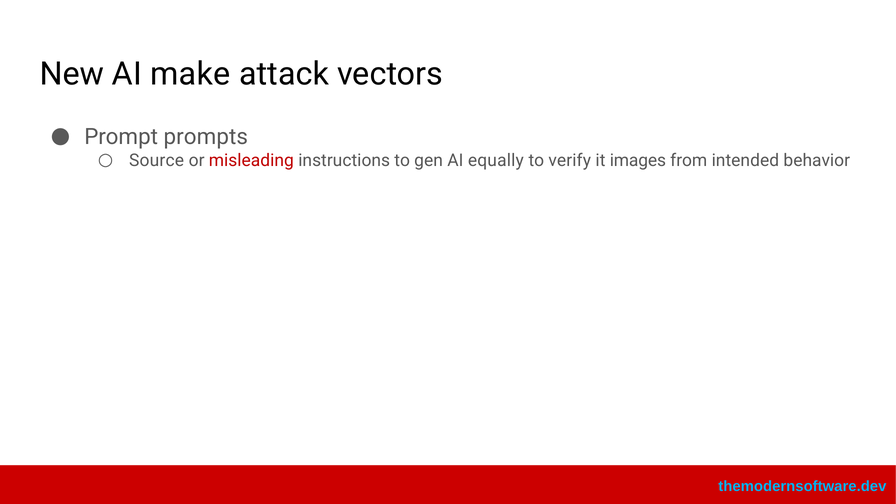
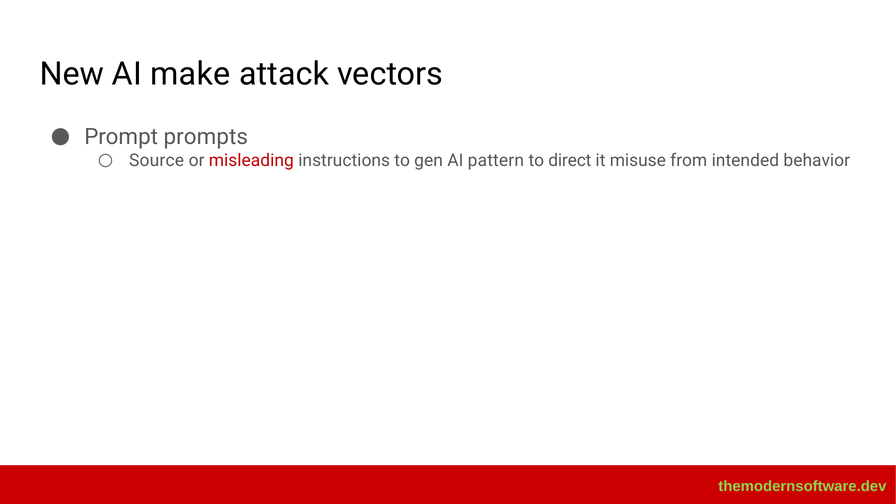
equally: equally -> pattern
verify: verify -> direct
images: images -> misuse
themodernsoftware.dev colour: light blue -> light green
